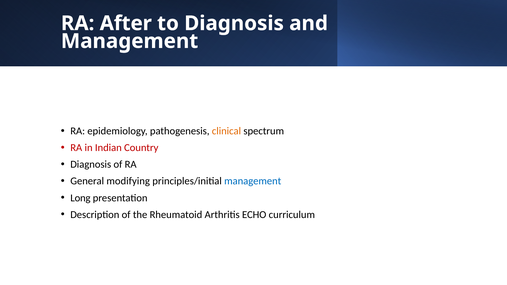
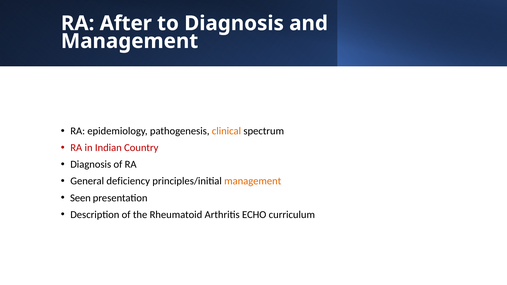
modifying: modifying -> deficiency
management at (253, 181) colour: blue -> orange
Long: Long -> Seen
